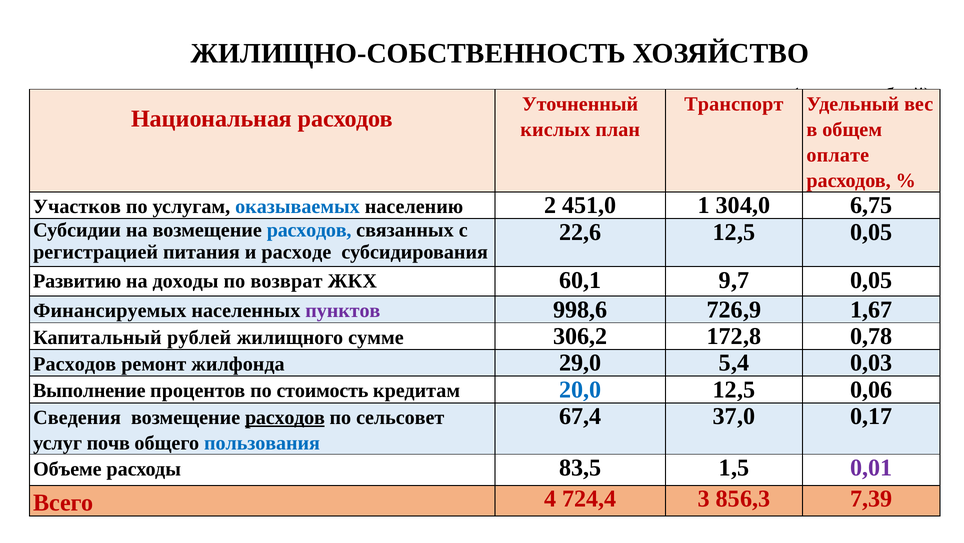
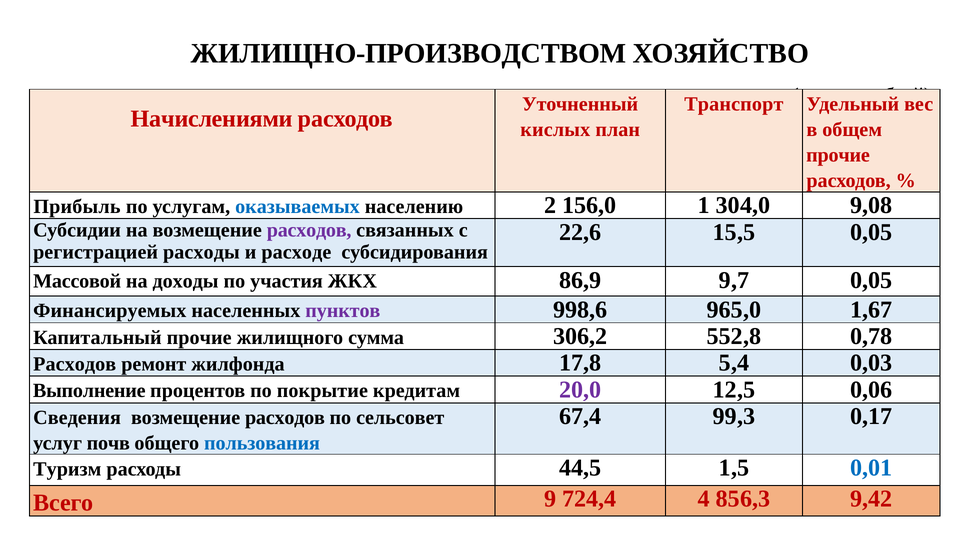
ЖИЛИЩНО-СОБСТВЕННОСТЬ: ЖИЛИЩНО-СОБСТВЕННОСТЬ -> ЖИЛИЩНО-ПРОИЗВОДСТВОМ
Национальная: Национальная -> Начислениями
оплате at (838, 155): оплате -> прочие
Участков: Участков -> Прибыль
451,0: 451,0 -> 156,0
6,75: 6,75 -> 9,08
расходов at (309, 230) colour: blue -> purple
22,6 12,5: 12,5 -> 15,5
регистрацией питания: питания -> расходы
Развитию: Развитию -> Массовой
возврат: возврат -> участия
60,1: 60,1 -> 86,9
726,9: 726,9 -> 965,0
Капитальный рублей: рублей -> прочие
сумме: сумме -> cумма
172,8: 172,8 -> 552,8
29,0: 29,0 -> 17,8
стоимость: стоимость -> покрытие
20,0 colour: blue -> purple
37,0: 37,0 -> 99,3
расходов at (285, 417) underline: present -> none
Объеме: Объеме -> Туризм
83,5: 83,5 -> 44,5
0,01 colour: purple -> blue
4: 4 -> 9
3: 3 -> 4
7,39: 7,39 -> 9,42
